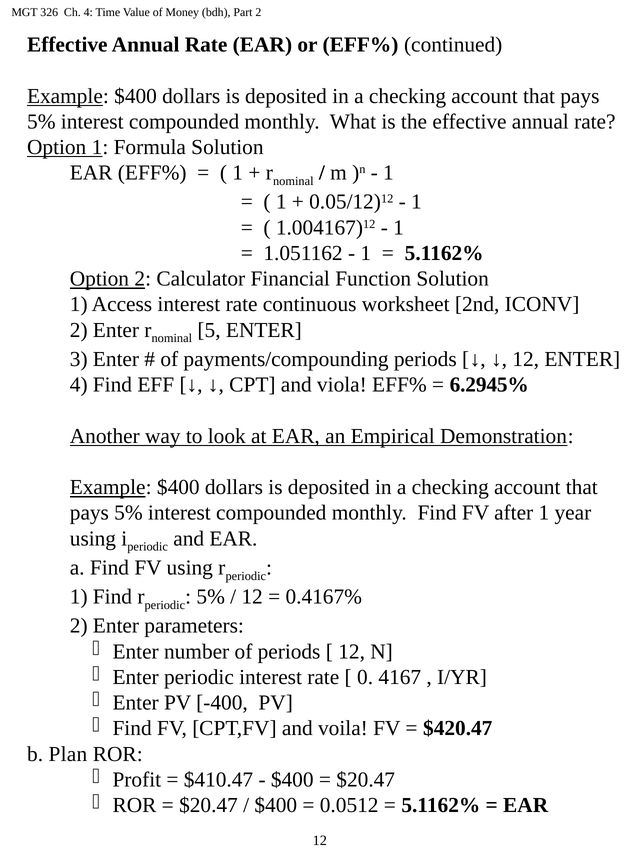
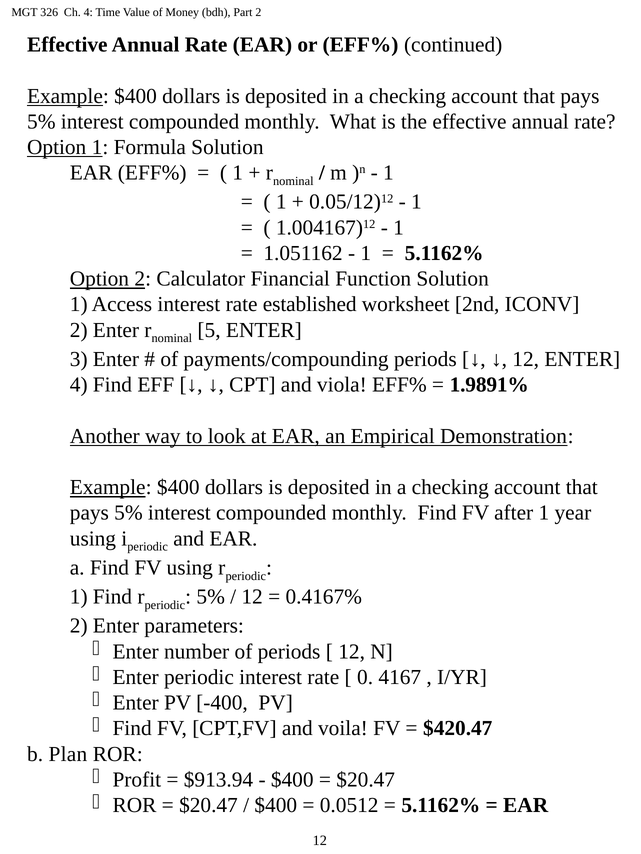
continuous: continuous -> established
6.2945%: 6.2945% -> 1.9891%
$410.47: $410.47 -> $913.94
